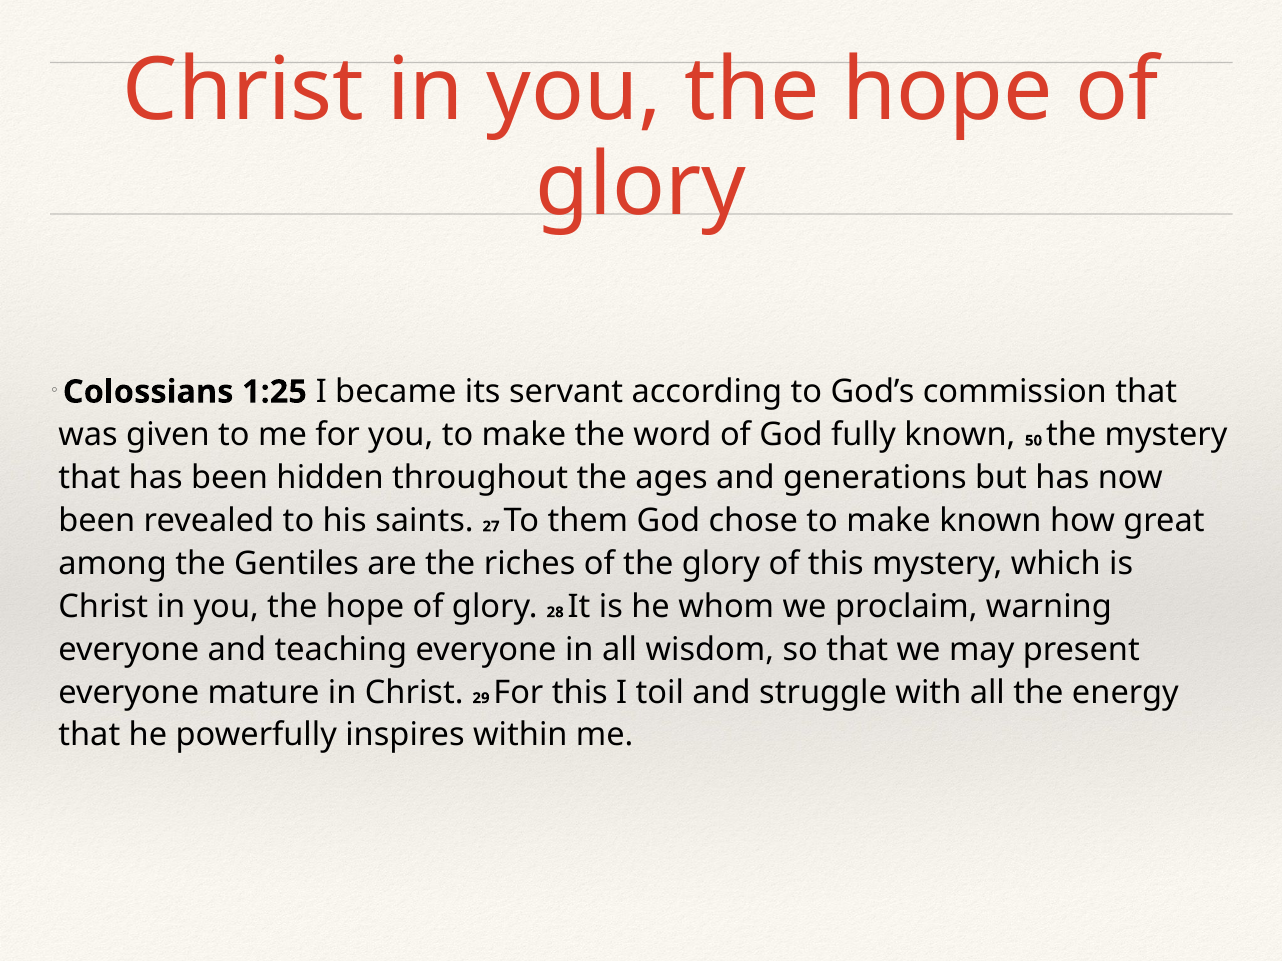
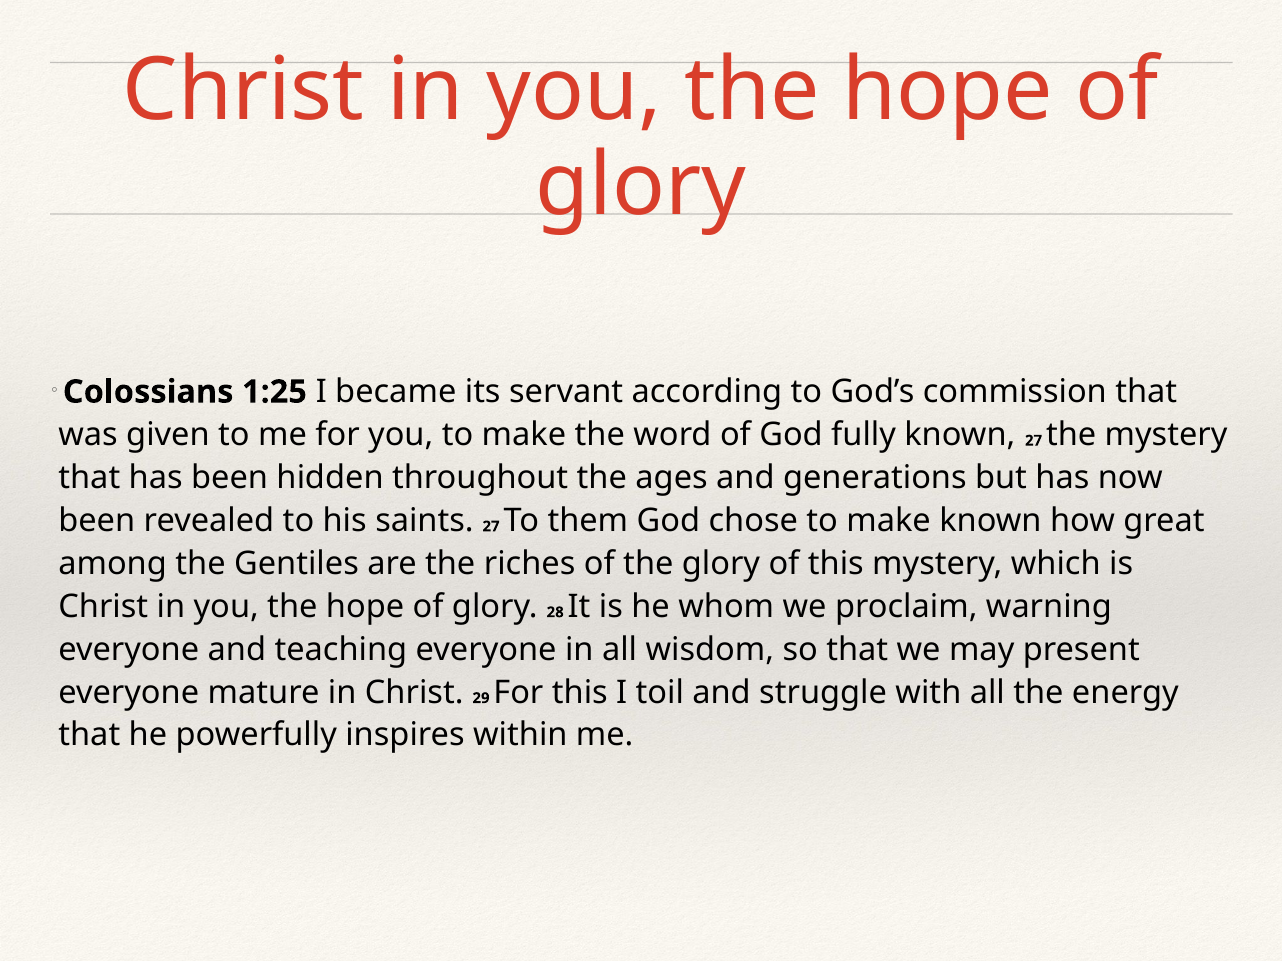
known 50: 50 -> 27
